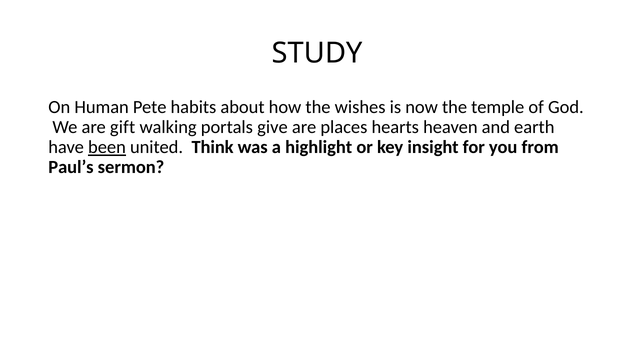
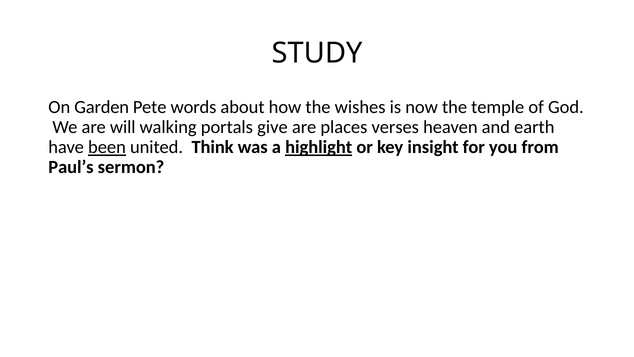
Human: Human -> Garden
habits: habits -> words
gift: gift -> will
hearts: hearts -> verses
highlight underline: none -> present
